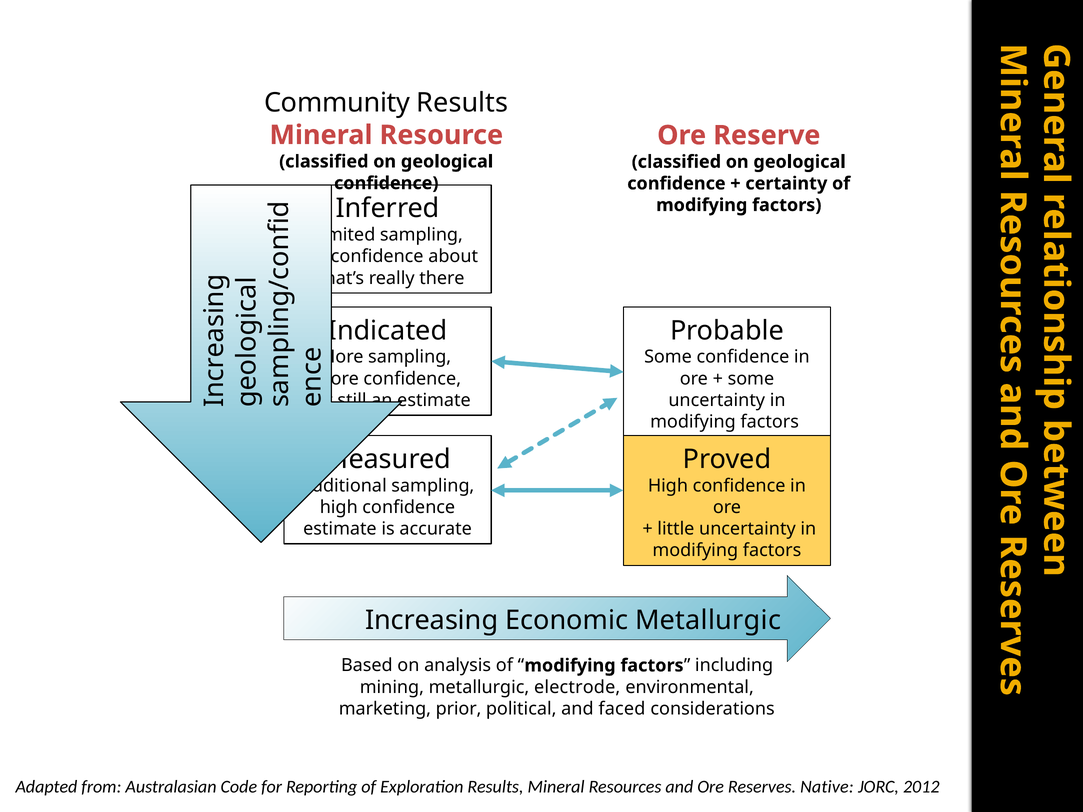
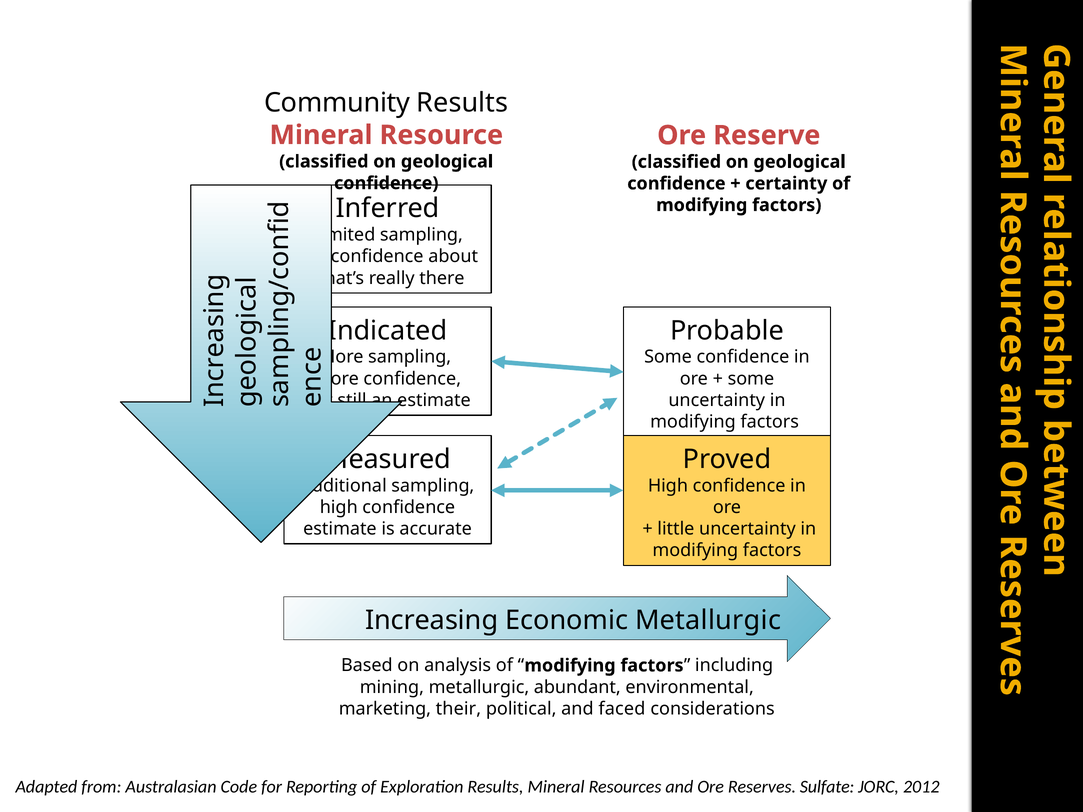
electrode: electrode -> abundant
prior: prior -> their
Native: Native -> Sulfate
